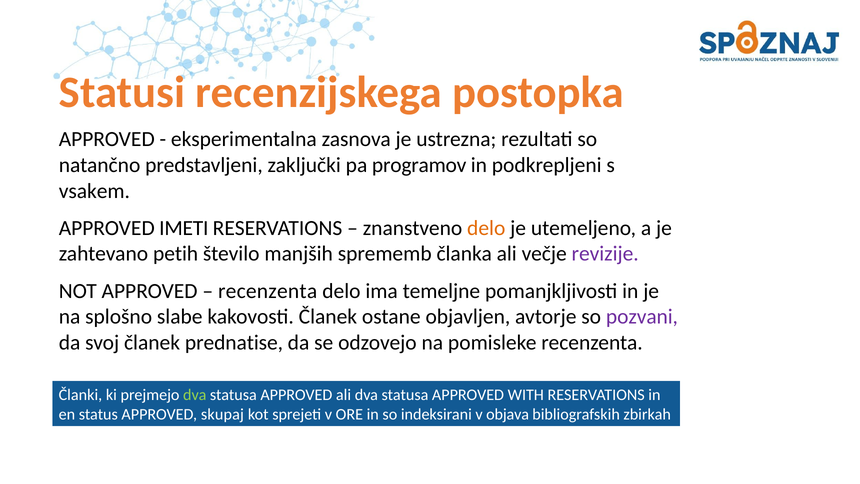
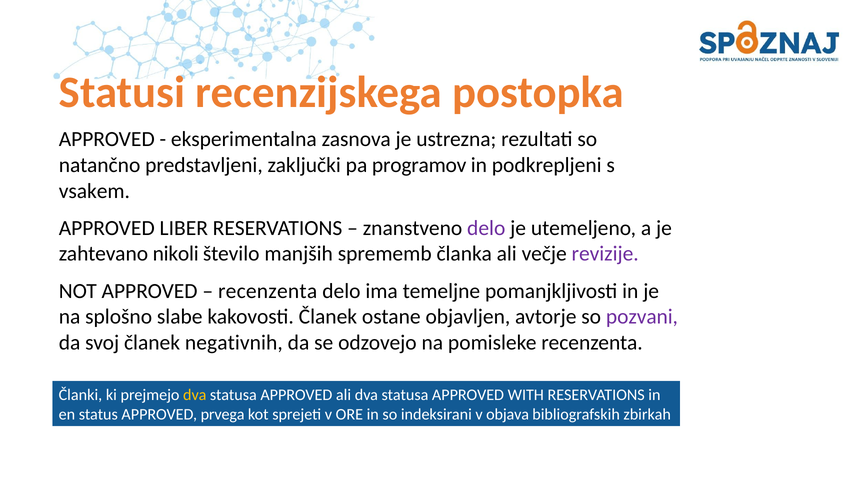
IMETI: IMETI -> LIBER
delo at (486, 228) colour: orange -> purple
petih: petih -> nikoli
prednatise: prednatise -> negativnih
dva at (195, 395) colour: light green -> yellow
skupaj: skupaj -> prvega
